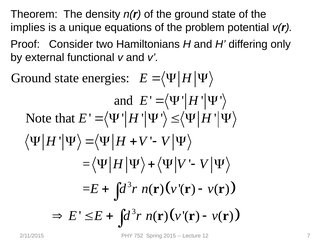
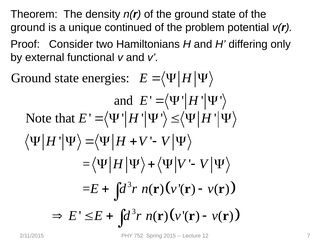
implies at (28, 28): implies -> ground
equations: equations -> continued
